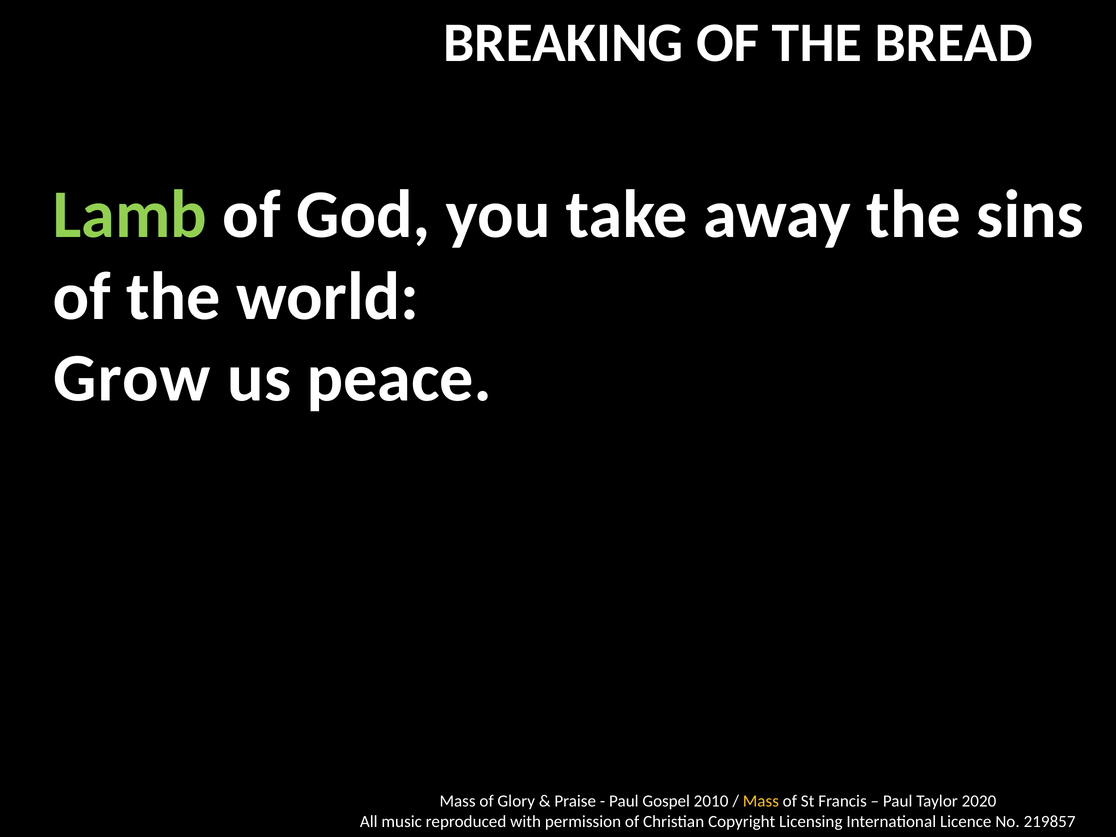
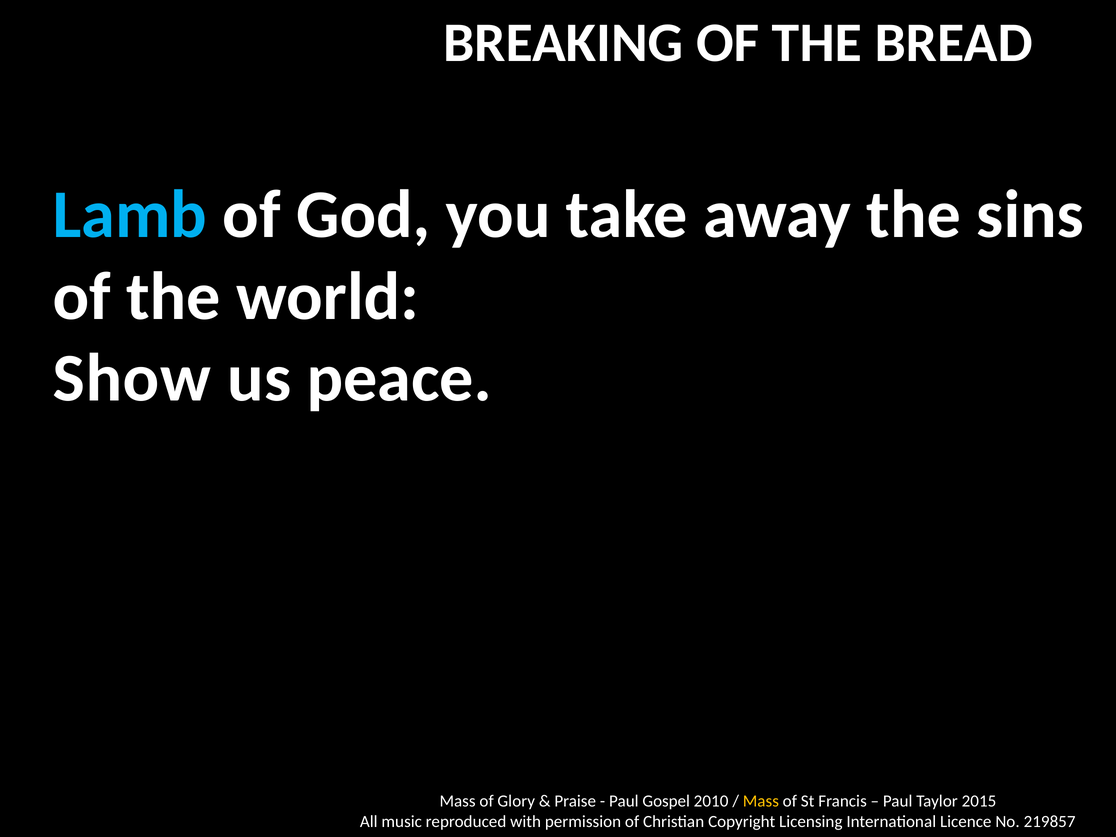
Lamb colour: light green -> light blue
Grow: Grow -> Show
2020: 2020 -> 2015
